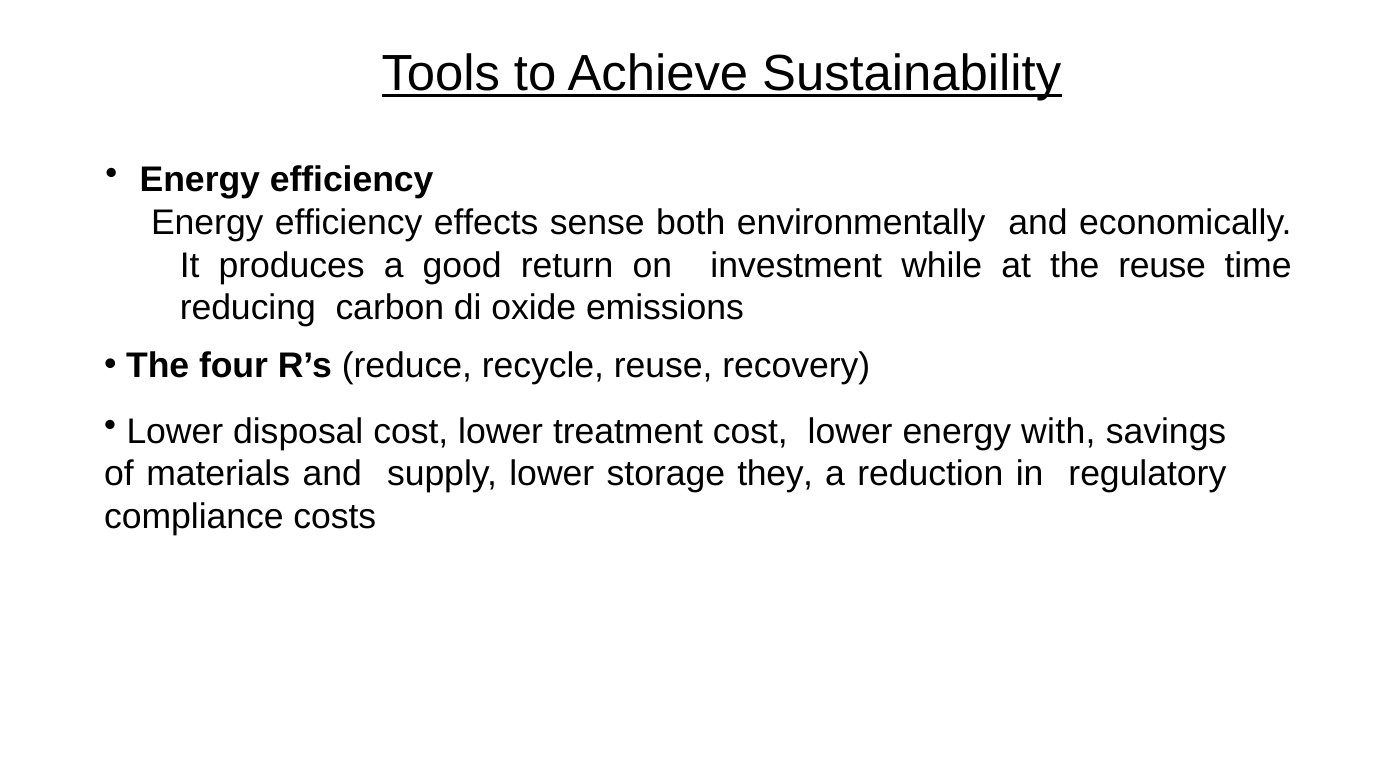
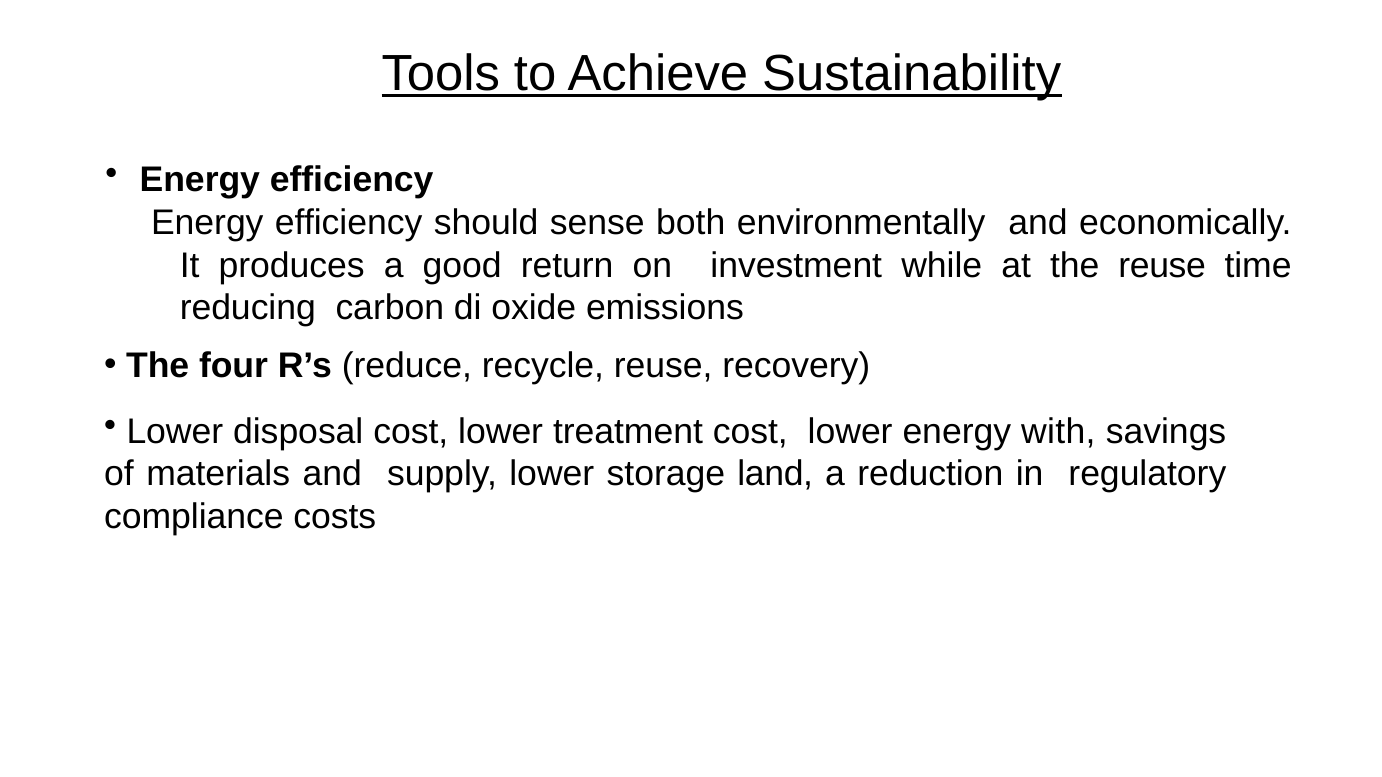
effects: effects -> should
they: they -> land
